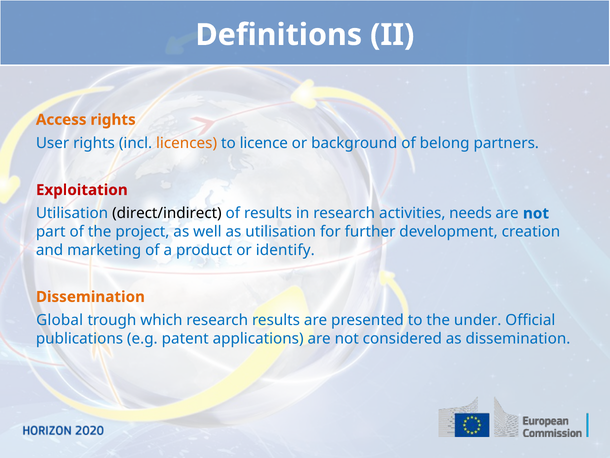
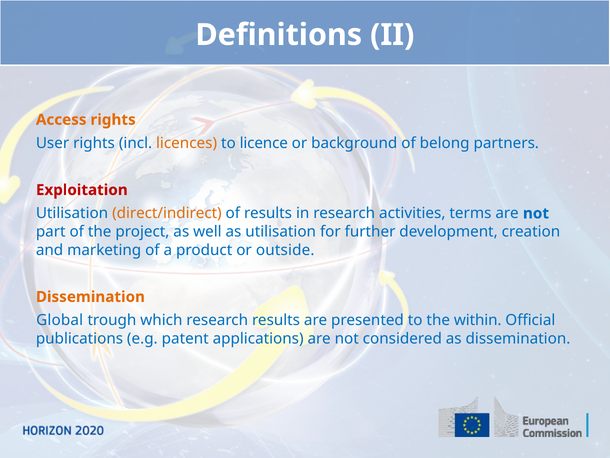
direct/indirect colour: black -> orange
needs: needs -> terms
identify: identify -> outside
under: under -> within
